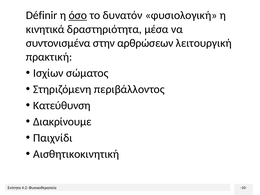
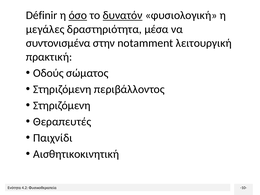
δυνατόν underline: none -> present
κινητικά: κινητικά -> μεγάλες
αρθρώσεων: αρθρώσεων -> notamment
Ισχίων: Ισχίων -> Οδούς
Κατεύθυνση at (62, 105): Κατεύθυνση -> Στηριζόμενη
Διακρίνουμε: Διακρίνουμε -> Θεραπευτές
